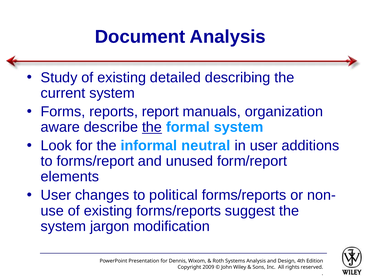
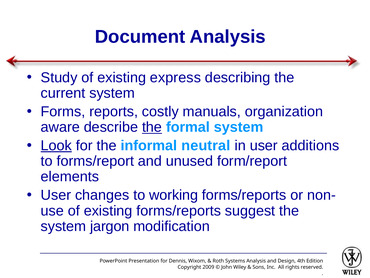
detailed: detailed -> express
report: report -> costly
Look underline: none -> present
political: political -> working
